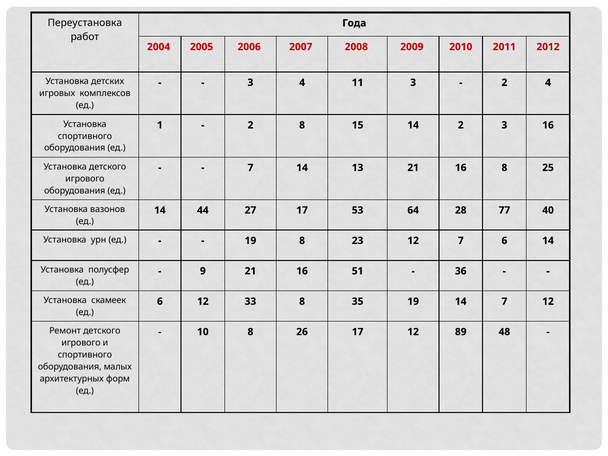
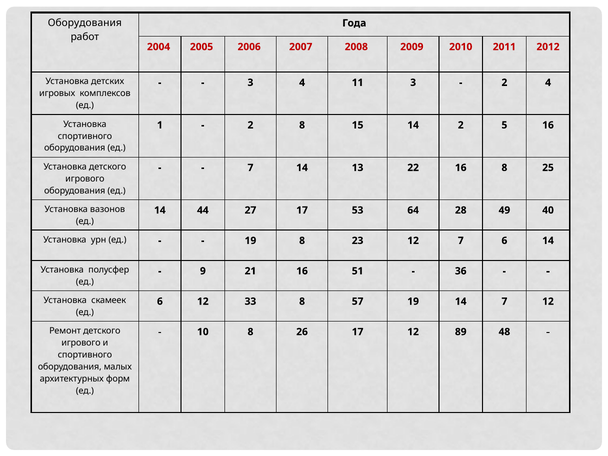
Переустановка at (85, 23): Переустановка -> Оборудования
2 3: 3 -> 5
13 21: 21 -> 22
77: 77 -> 49
35: 35 -> 57
